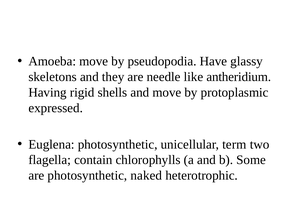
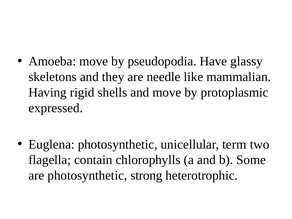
antheridium: antheridium -> mammalian
naked: naked -> strong
